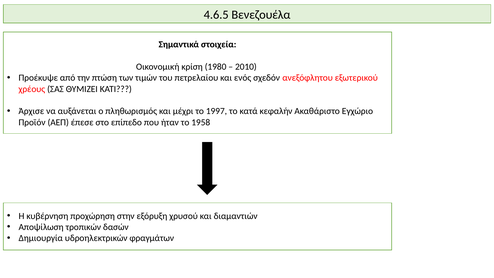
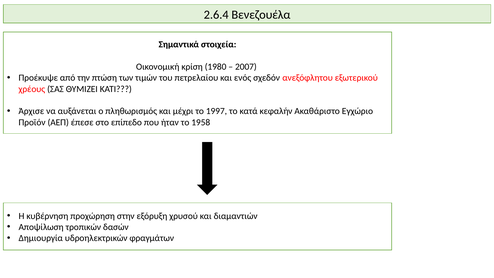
4.6.5: 4.6.5 -> 2.6.4
2010: 2010 -> 2007
